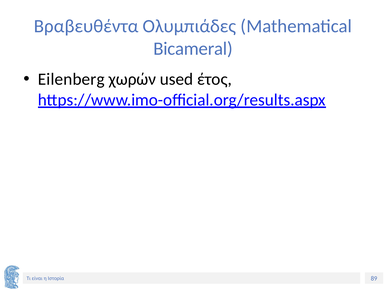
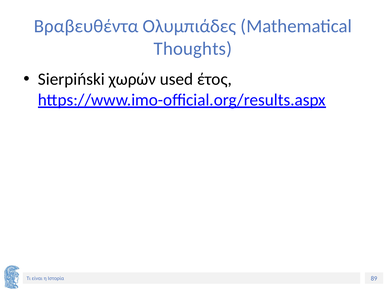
Bicameral: Bicameral -> Thoughts
Eilenberg: Eilenberg -> Sierpiński
